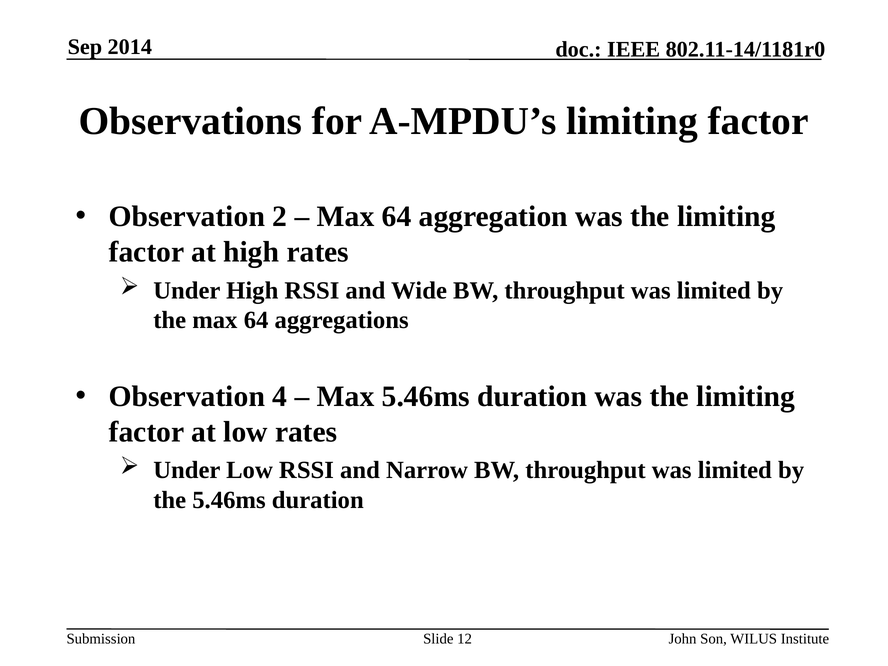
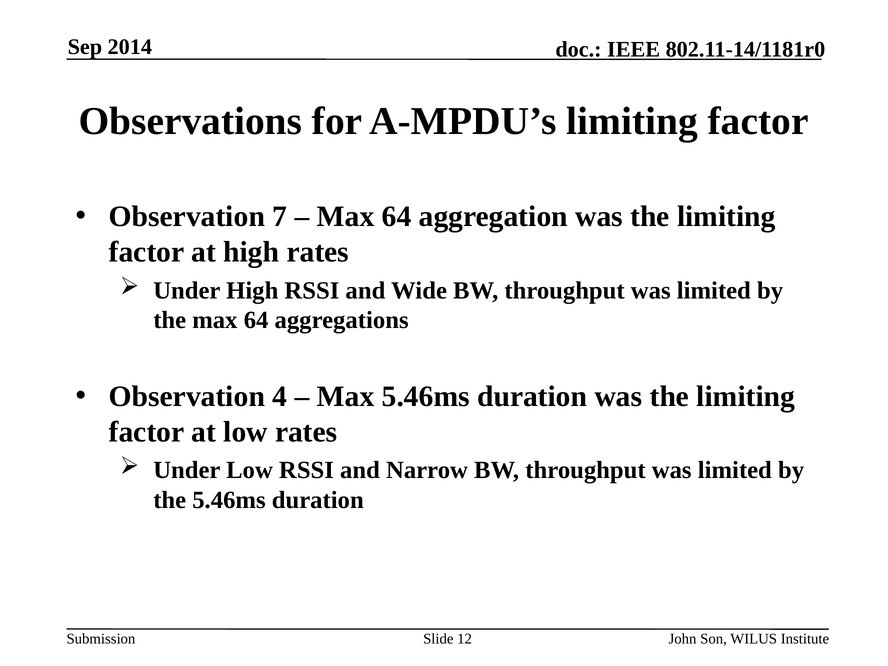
2: 2 -> 7
